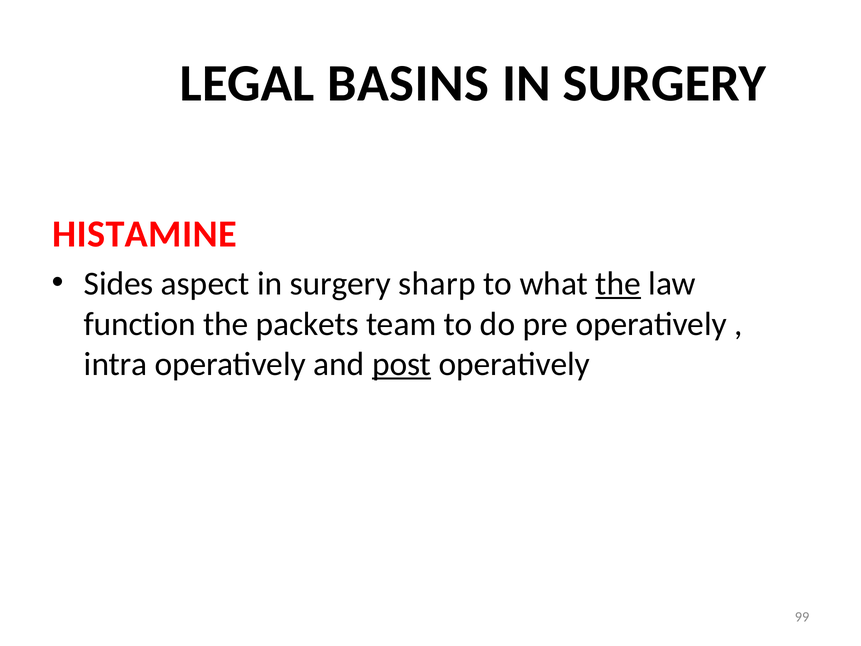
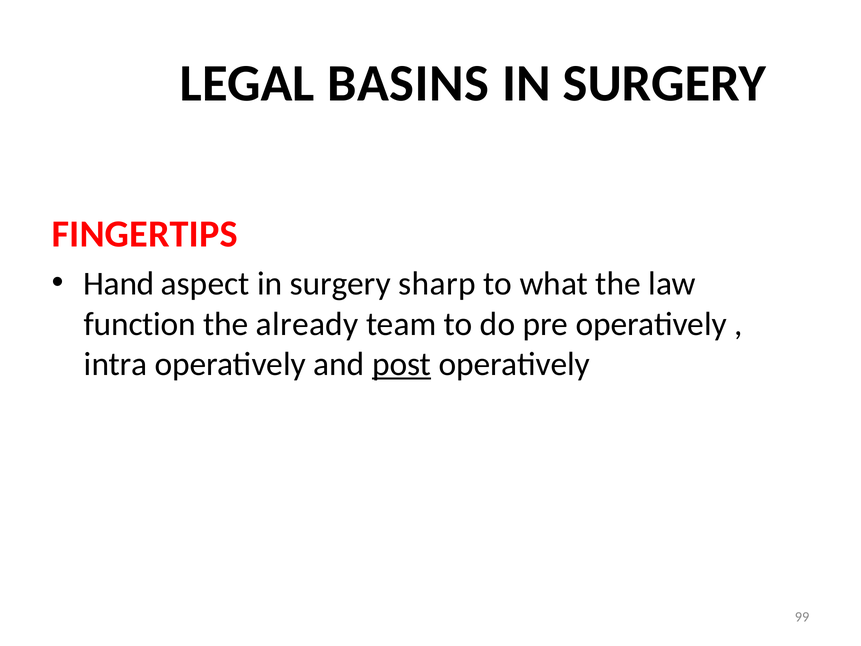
HISTAMINE: HISTAMINE -> FINGERTIPS
Sides: Sides -> Hand
the at (618, 284) underline: present -> none
packets: packets -> already
